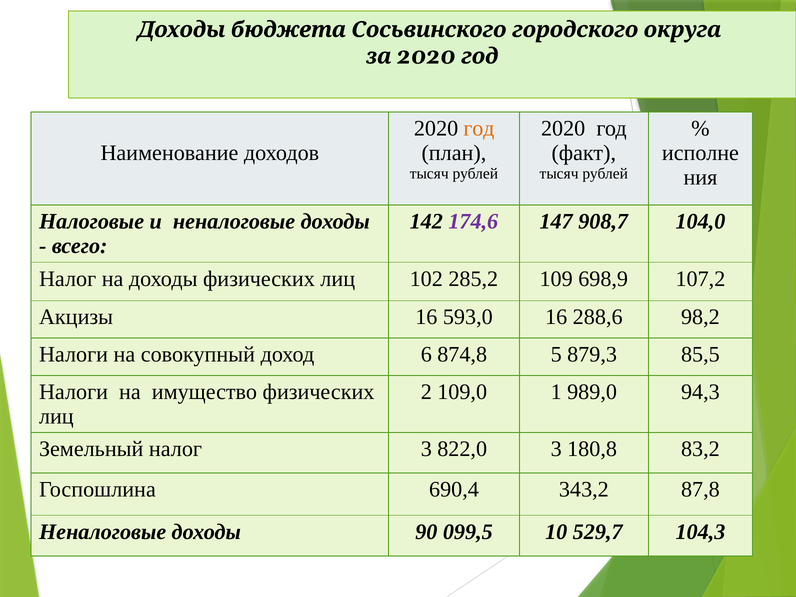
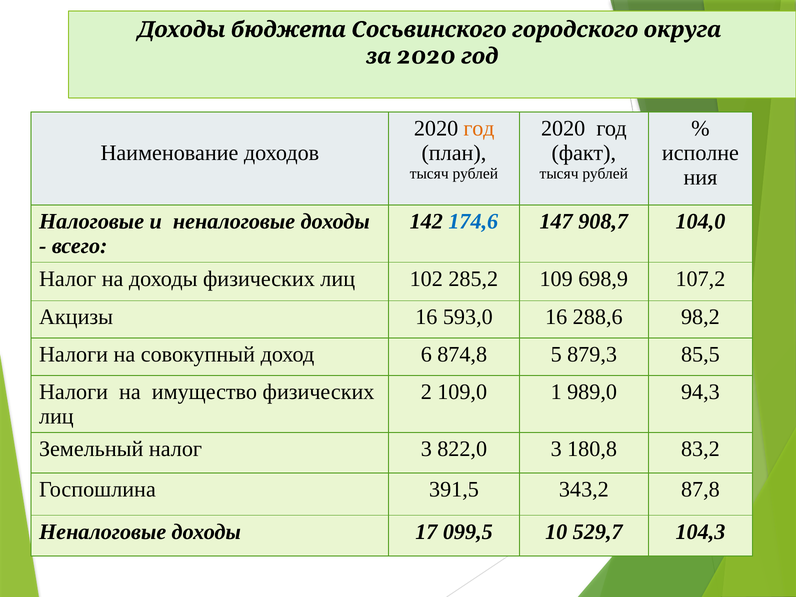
174,6 colour: purple -> blue
690,4: 690,4 -> 391,5
90: 90 -> 17
